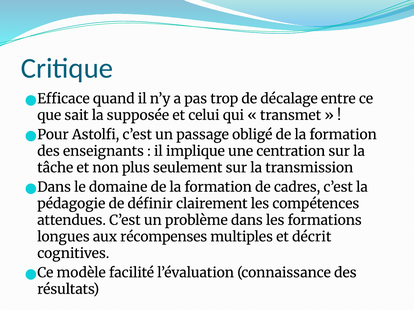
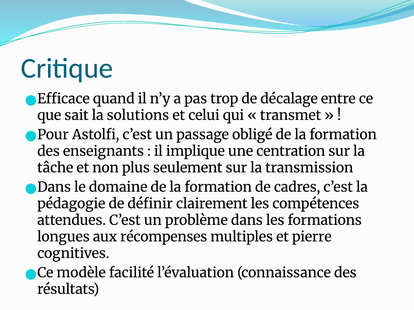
supposée: supposée -> solutions
décrit: décrit -> pierre
